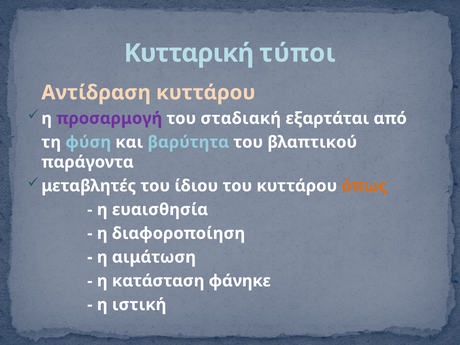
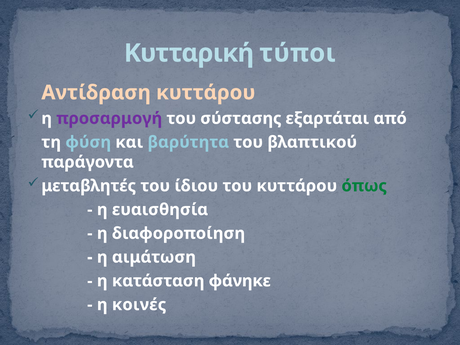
σταδιακή: σταδιακή -> σύστασης
όπως colour: orange -> green
ιστική: ιστική -> κοινές
